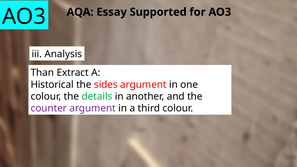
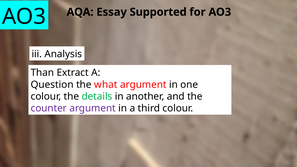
Historical: Historical -> Question
sides: sides -> what
